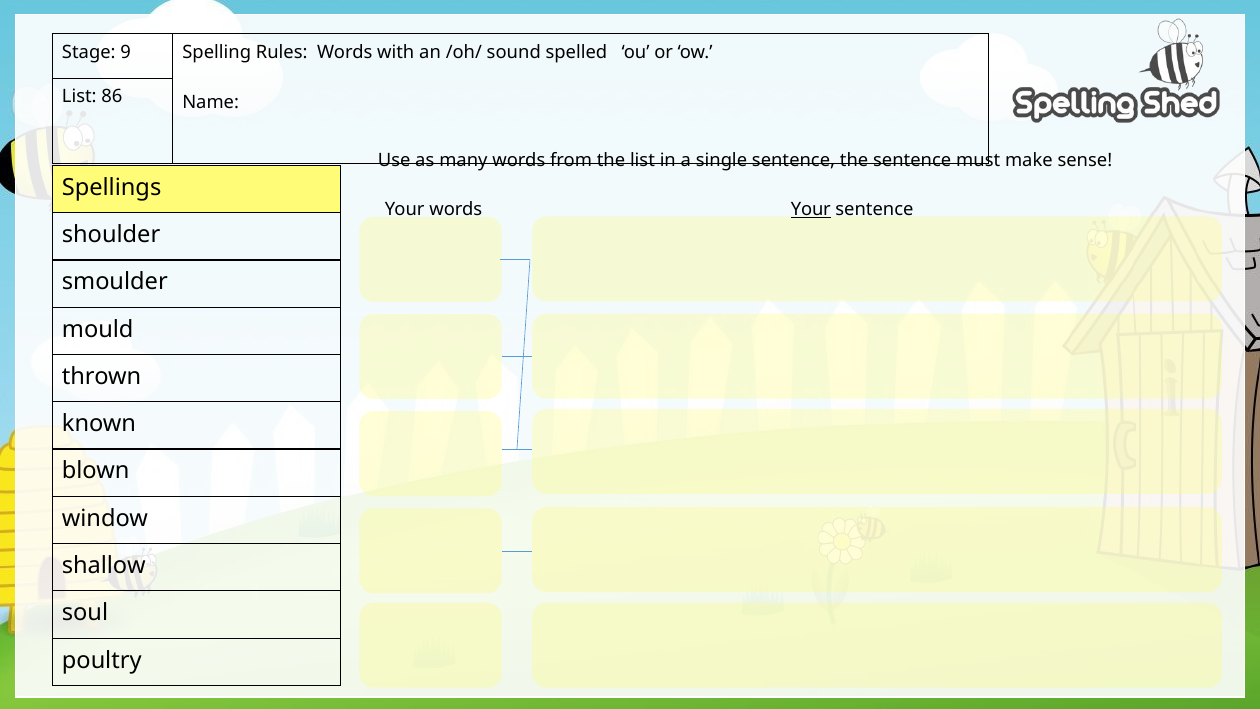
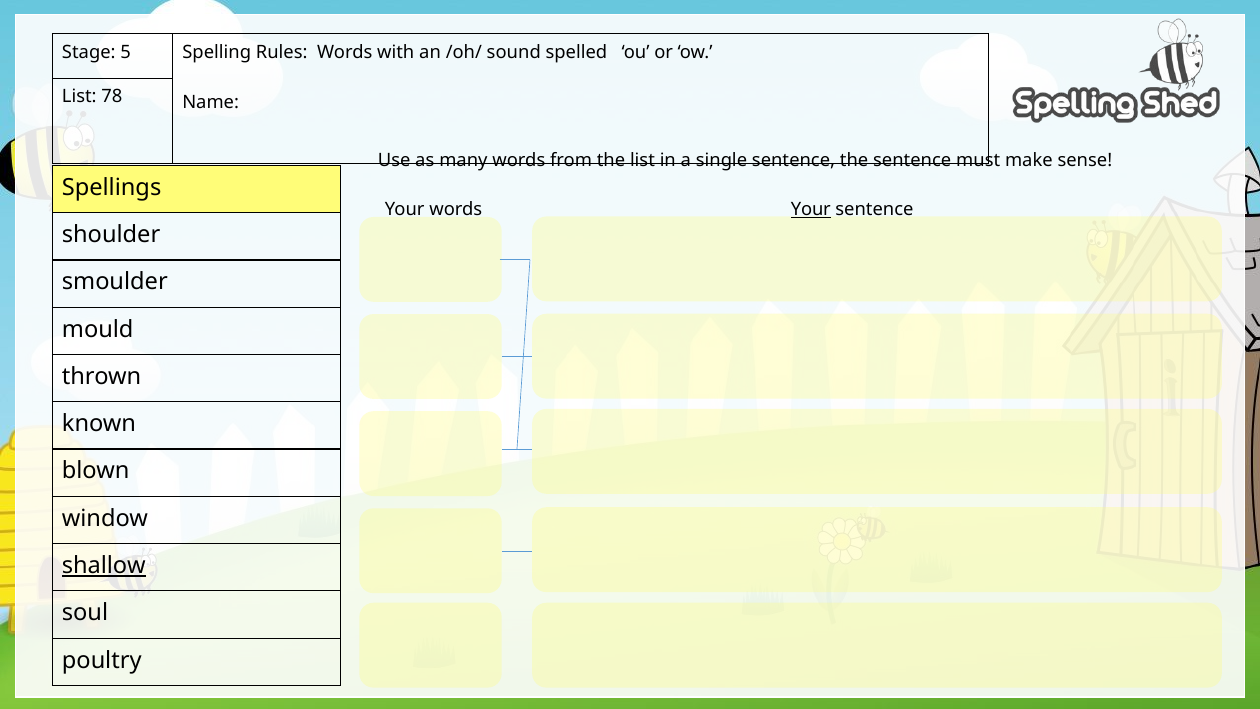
9: 9 -> 5
86: 86 -> 78
shallow underline: none -> present
